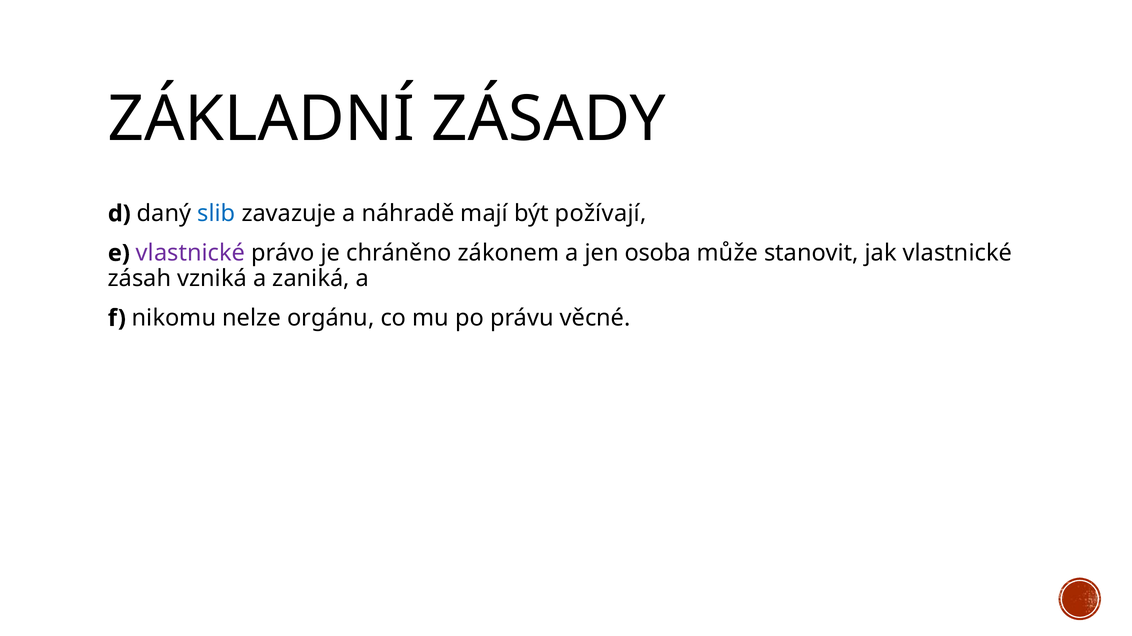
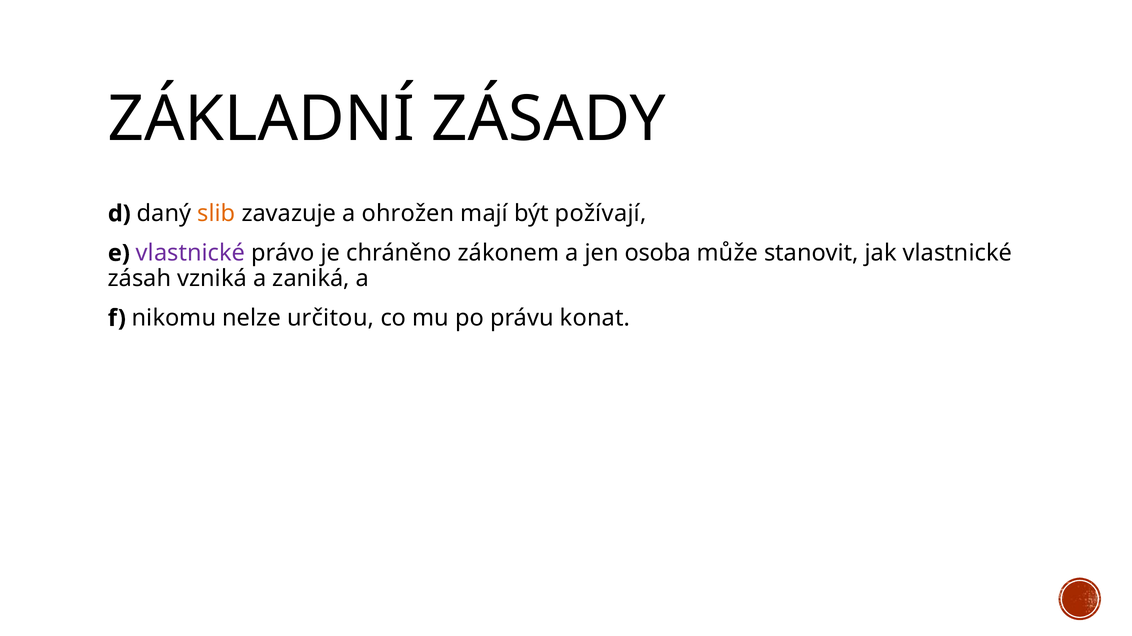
slib colour: blue -> orange
náhradě: náhradě -> ohrožen
orgánu: orgánu -> určitou
věcné: věcné -> konat
